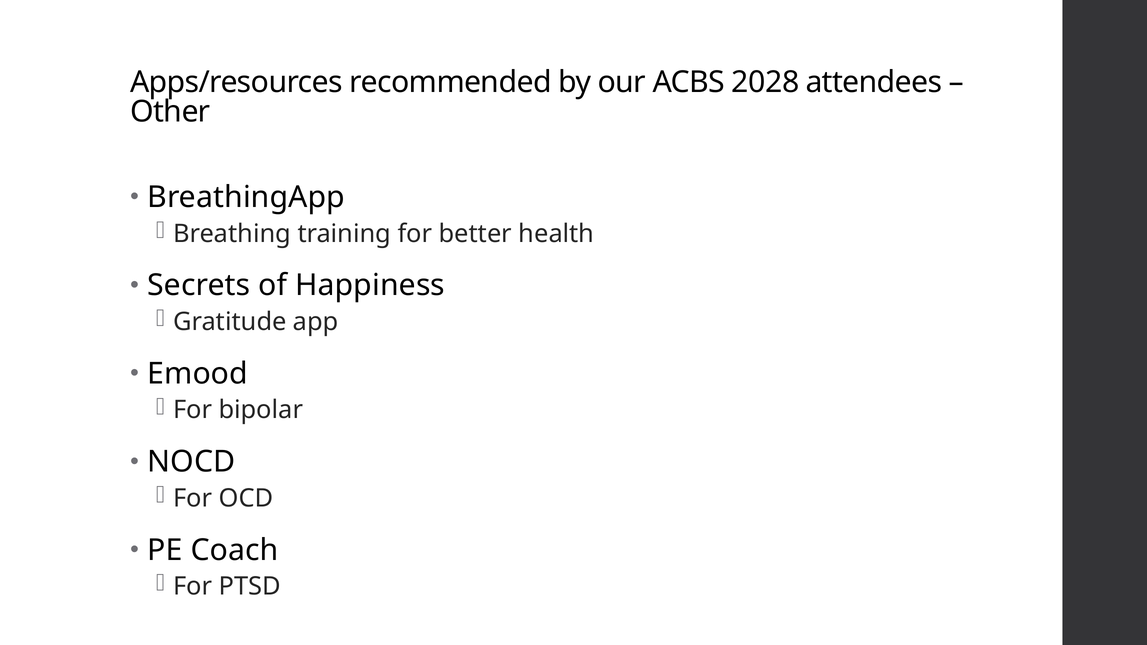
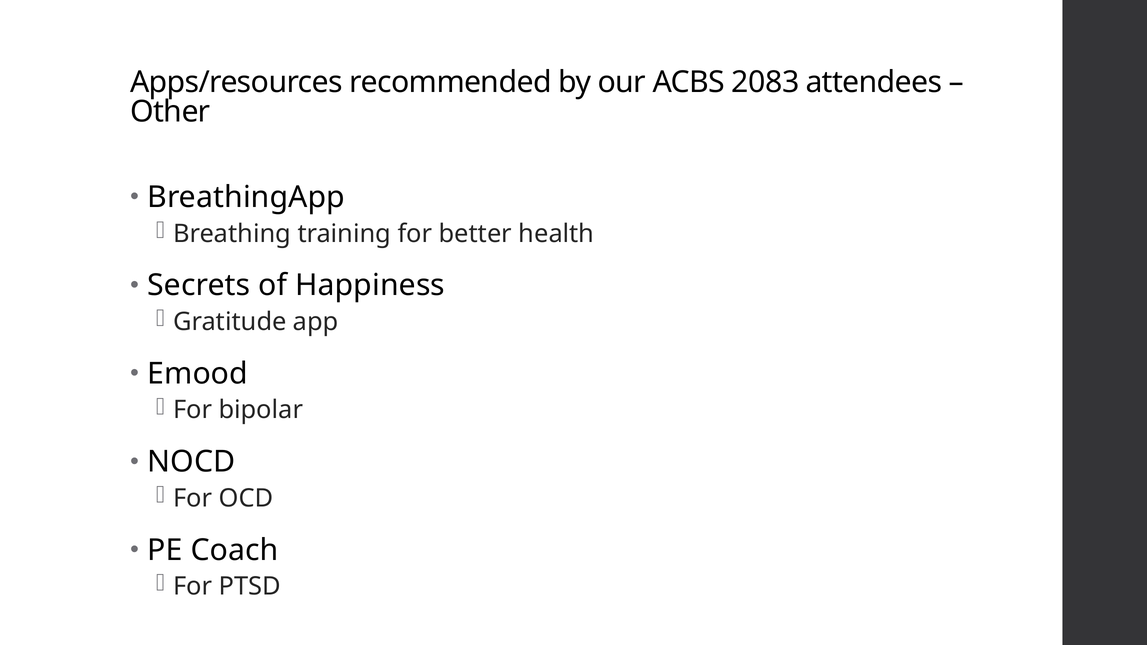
2028: 2028 -> 2083
